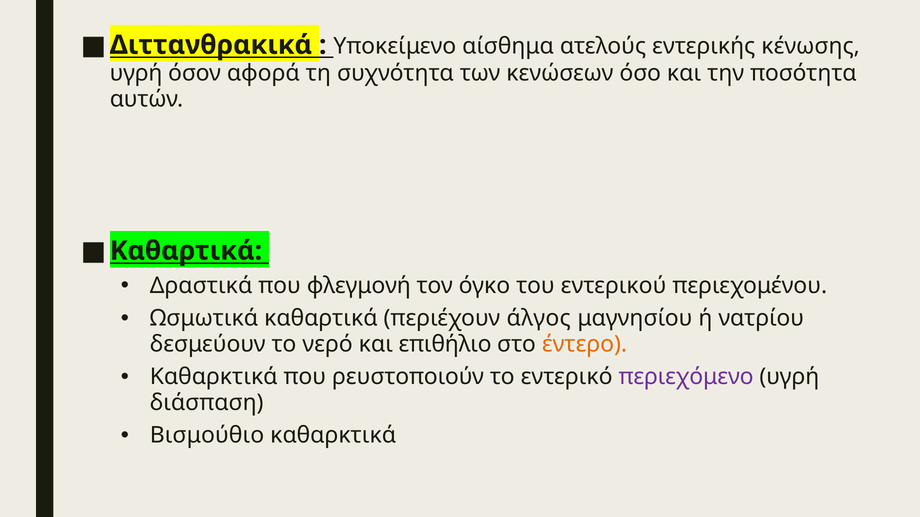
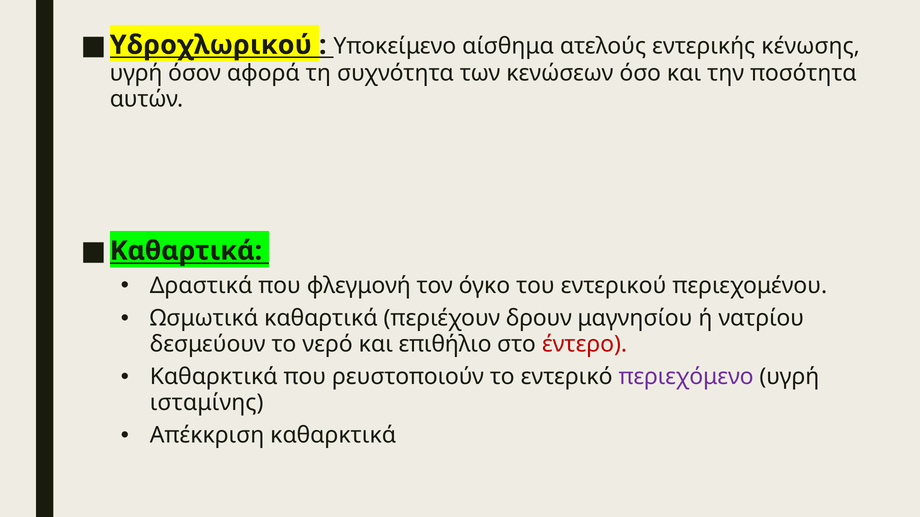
Διττανθρακικά: Διττανθρακικά -> Υδροχλωρικού
άλγος: άλγος -> δρουν
έντερο colour: orange -> red
διάσπαση: διάσπαση -> ισταμίνης
Βισμούθιο: Βισμούθιο -> Απέκκριση
